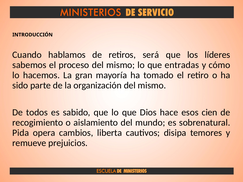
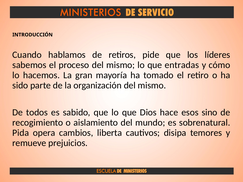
será: será -> pide
cien: cien -> sino
